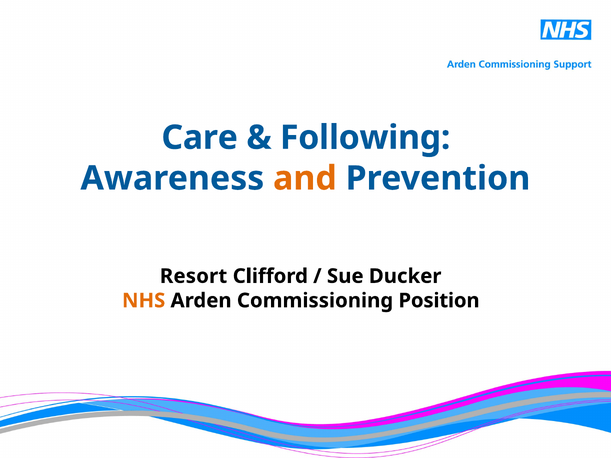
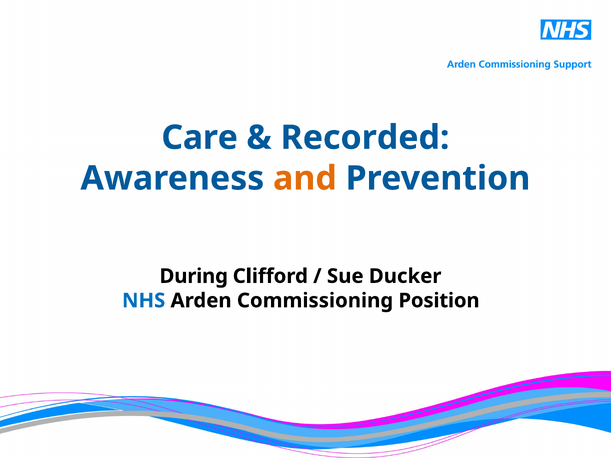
Following: Following -> Recorded
Resort: Resort -> During
NHS colour: orange -> blue
